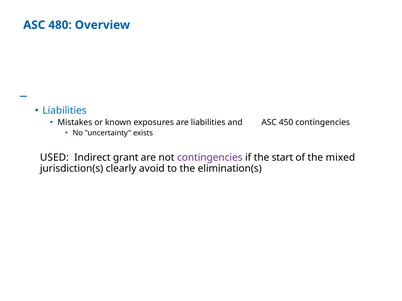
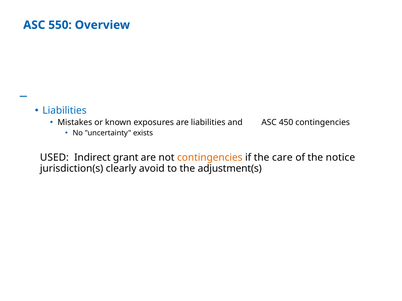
480: 480 -> 550
contingencies at (210, 158) colour: purple -> orange
start: start -> care
mixed: mixed -> notice
elimination(s: elimination(s -> adjustment(s
